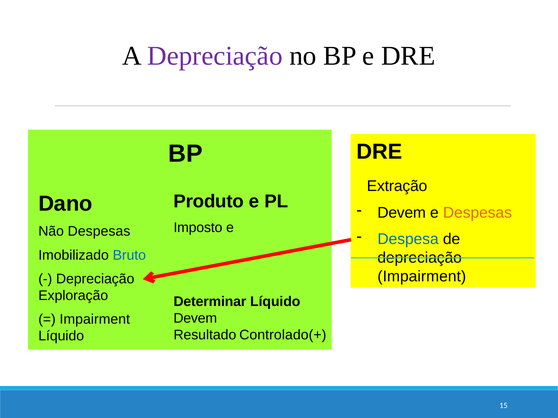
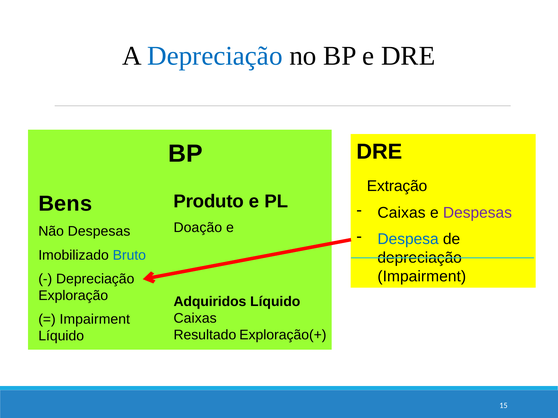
Depreciação at (215, 56) colour: purple -> blue
Dano: Dano -> Bens
Devem at (402, 213): Devem -> Caixas
Despesas at (477, 213) colour: orange -> purple
Imposto: Imposto -> Doação
Determinar: Determinar -> Adquiridos
Devem at (195, 319): Devem -> Caixas
Controlado(+: Controlado(+ -> Exploração(+
